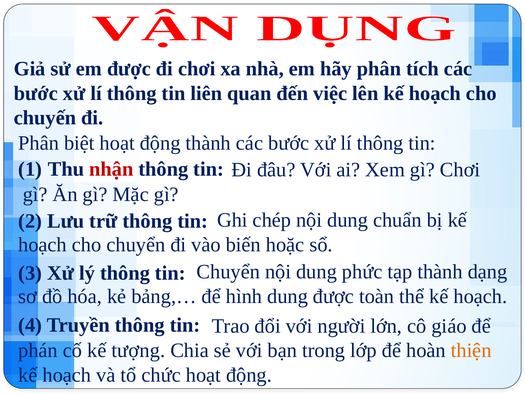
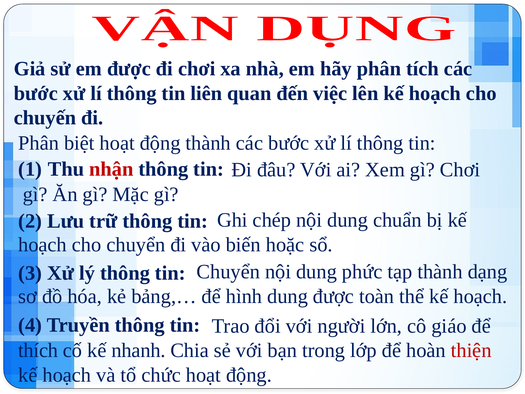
phán: phán -> thích
tượng: tượng -> nhanh
thiện colour: orange -> red
